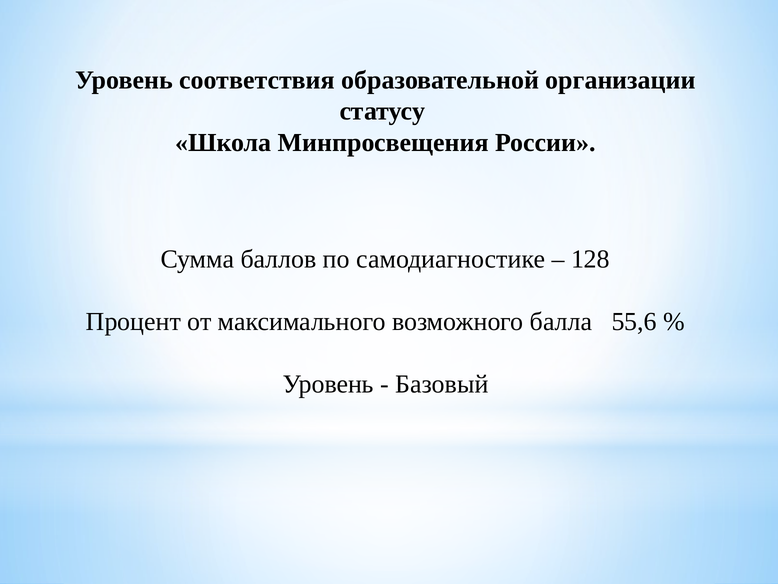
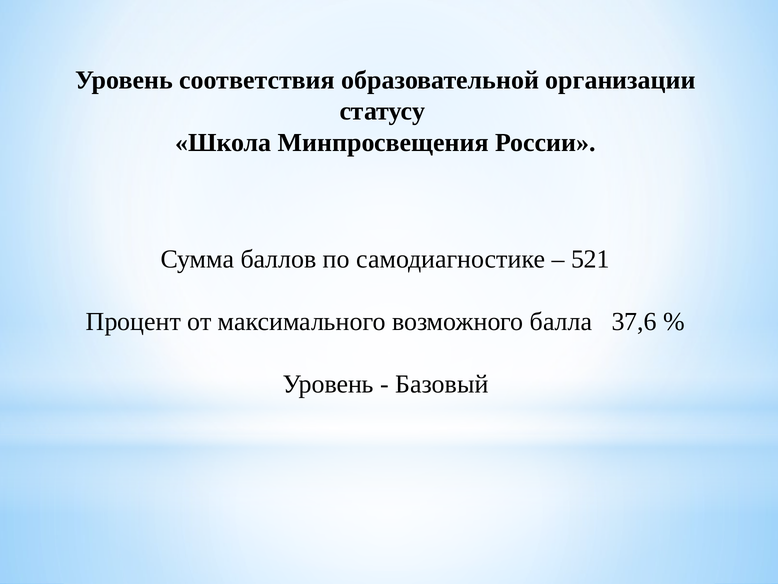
128: 128 -> 521
55,6: 55,6 -> 37,6
